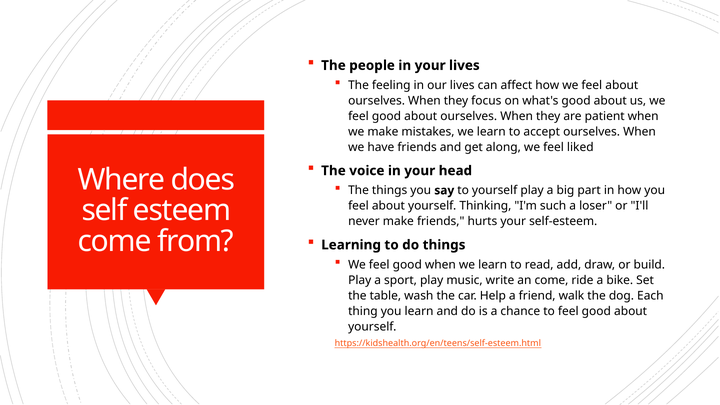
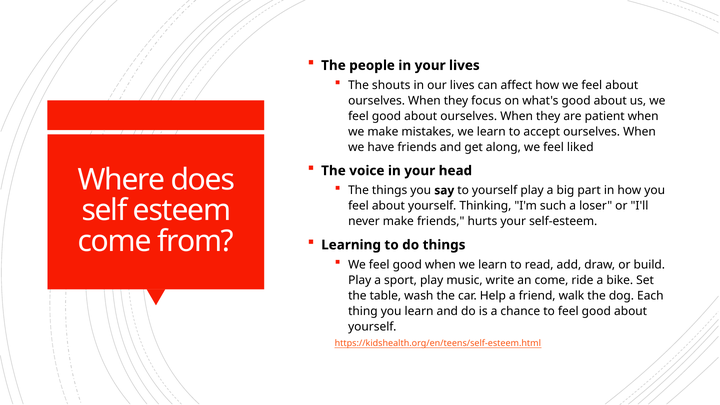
feeling: feeling -> shouts
